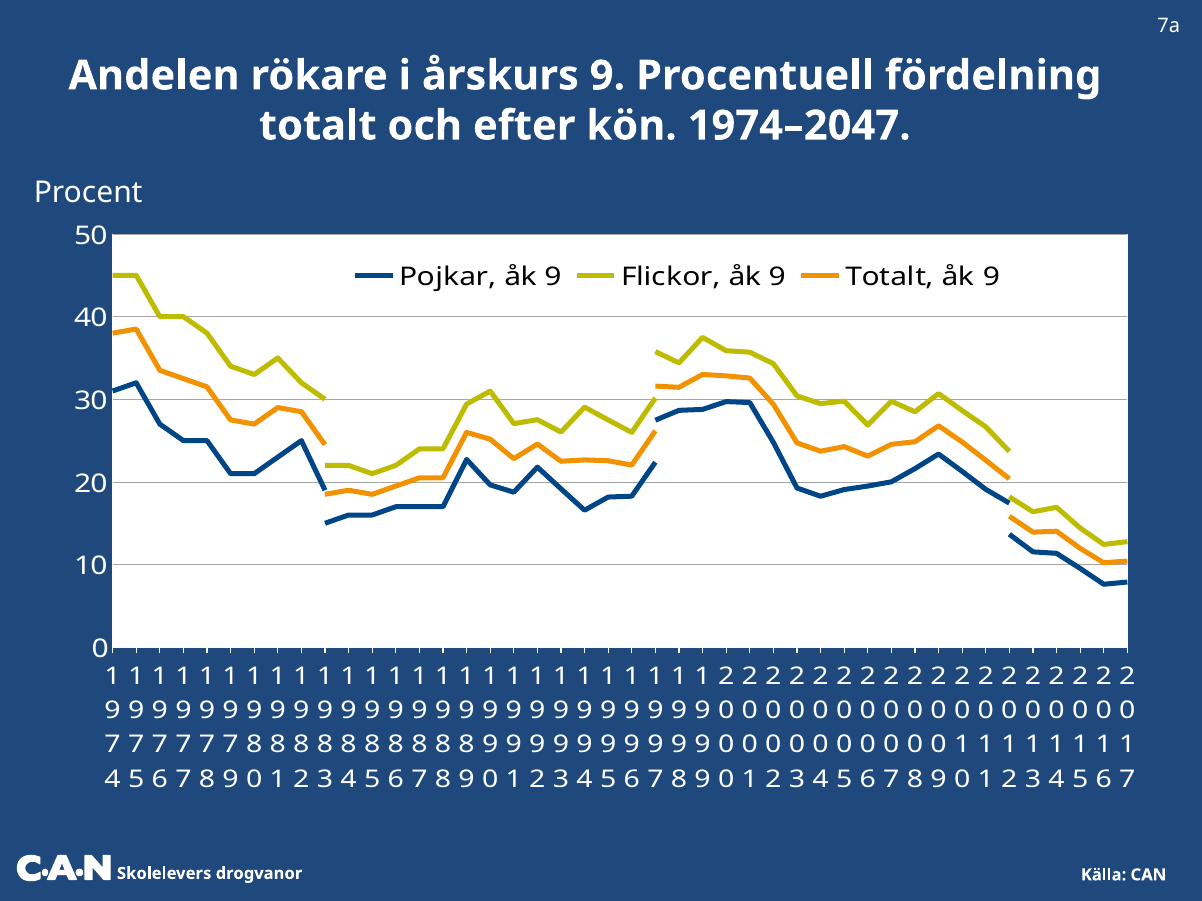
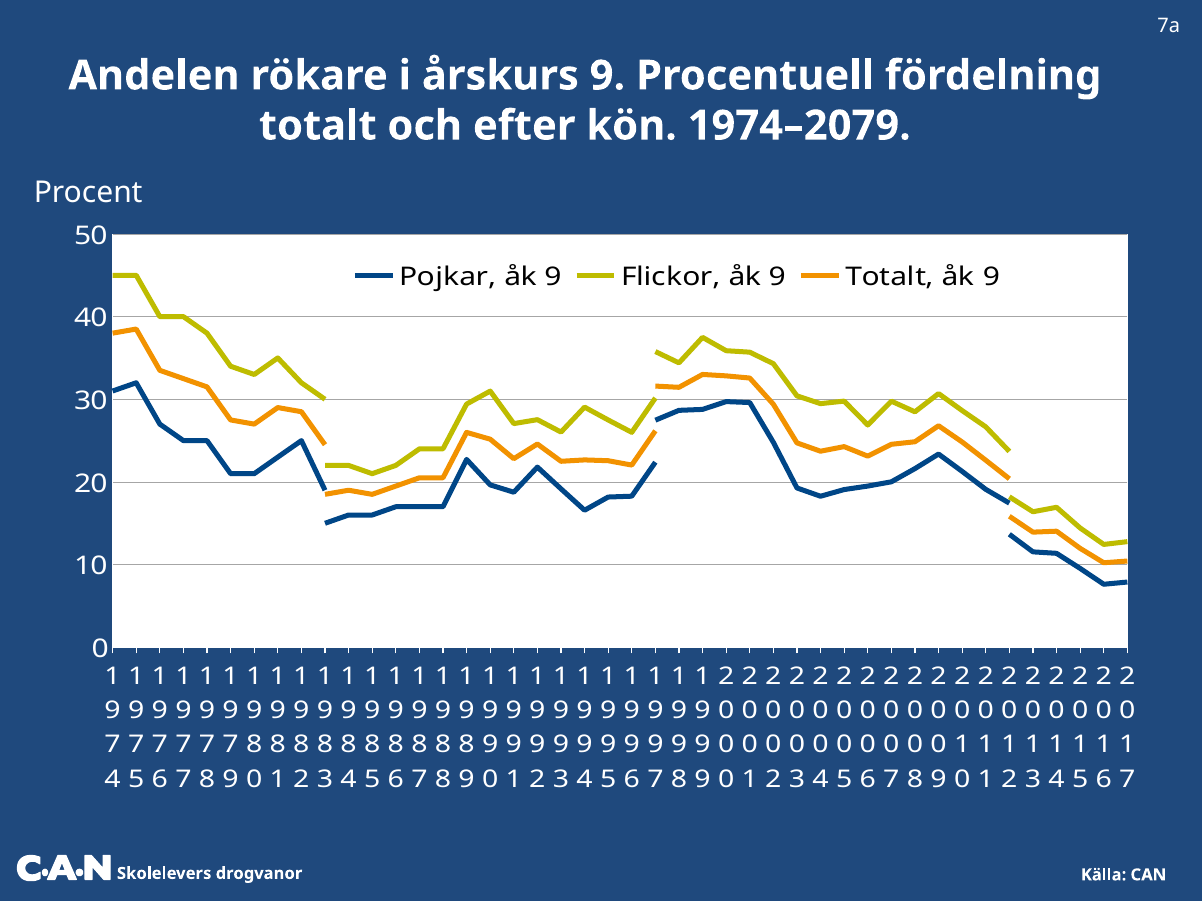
1974–2047: 1974–2047 -> 1974–2079
